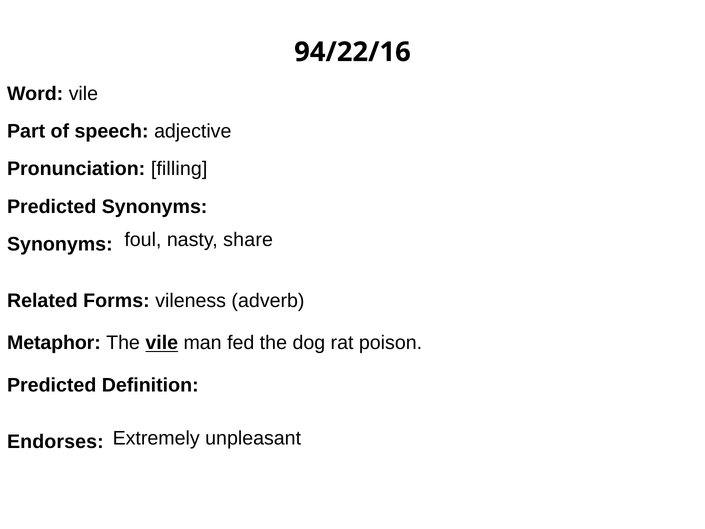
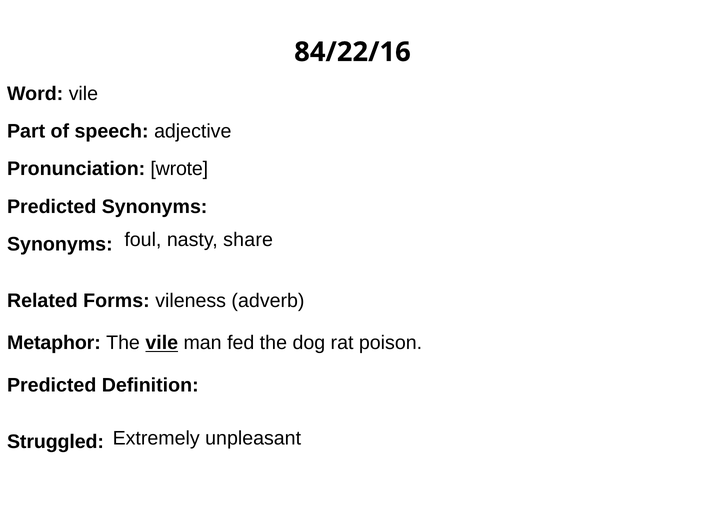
94/22/16: 94/22/16 -> 84/22/16
filling: filling -> wrote
Endorses: Endorses -> Struggled
